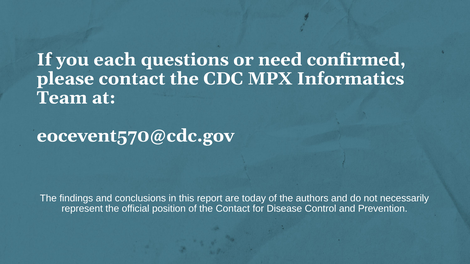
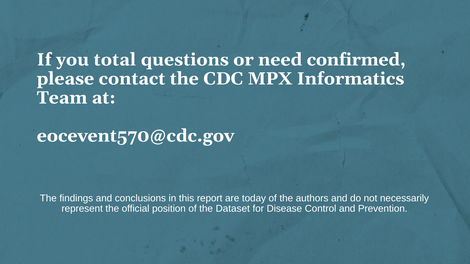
each: each -> total
the Contact: Contact -> Dataset
